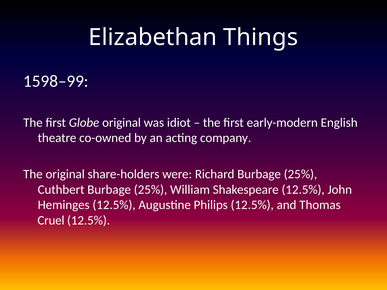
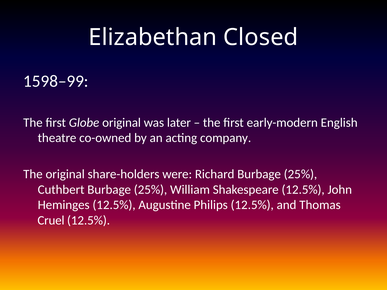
Things: Things -> Closed
idiot: idiot -> later
